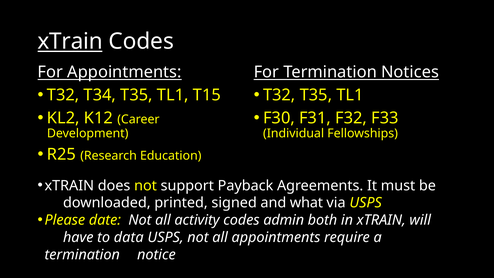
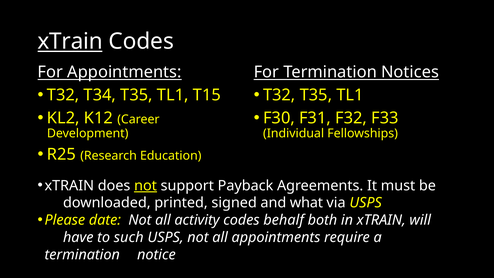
not at (146, 185) underline: none -> present
admin: admin -> behalf
data: data -> such
